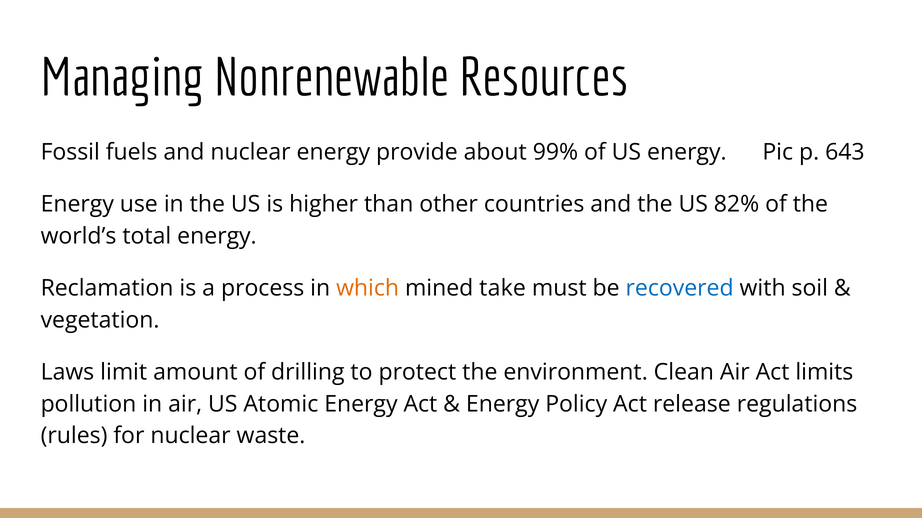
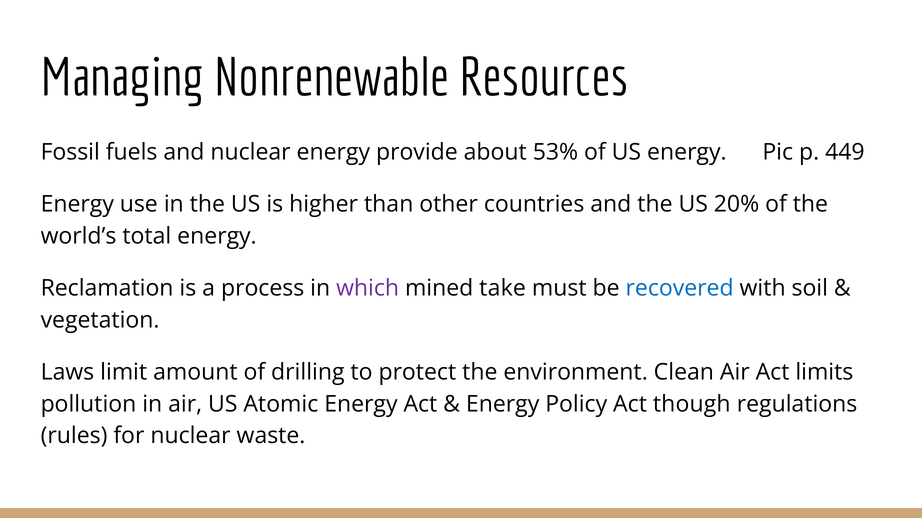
99%: 99% -> 53%
643: 643 -> 449
82%: 82% -> 20%
which colour: orange -> purple
release: release -> though
